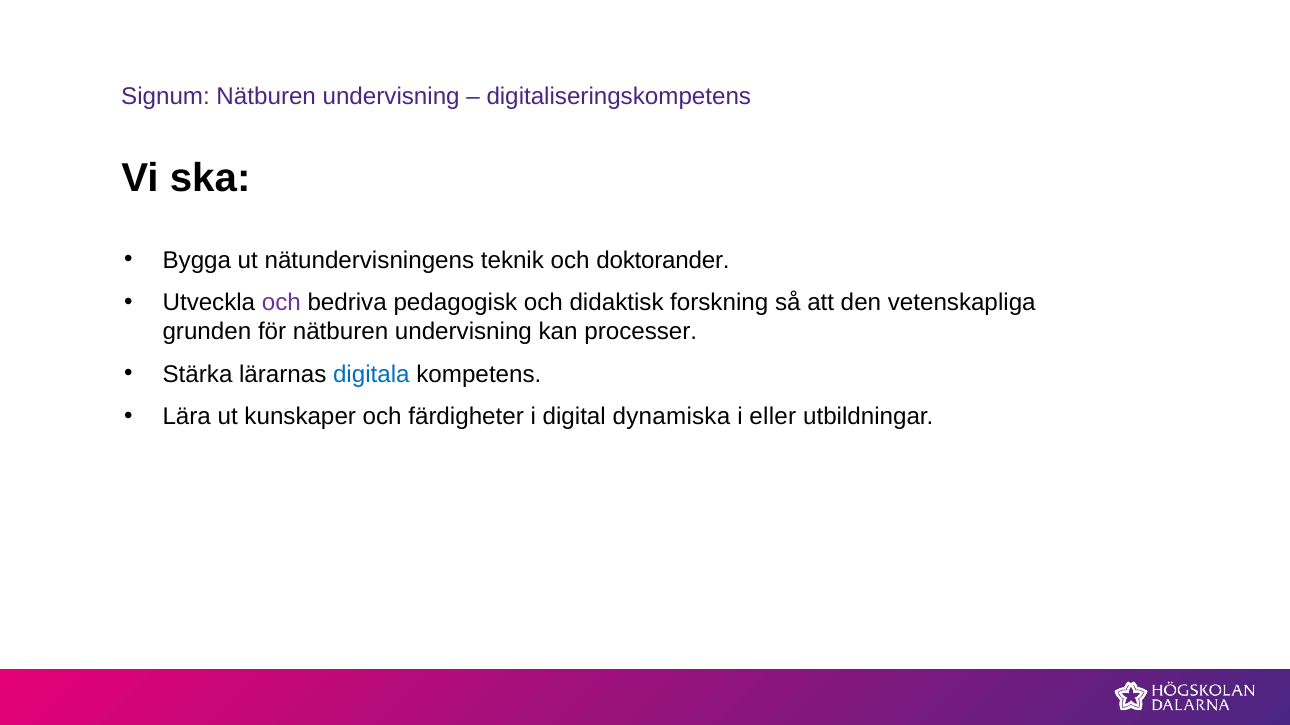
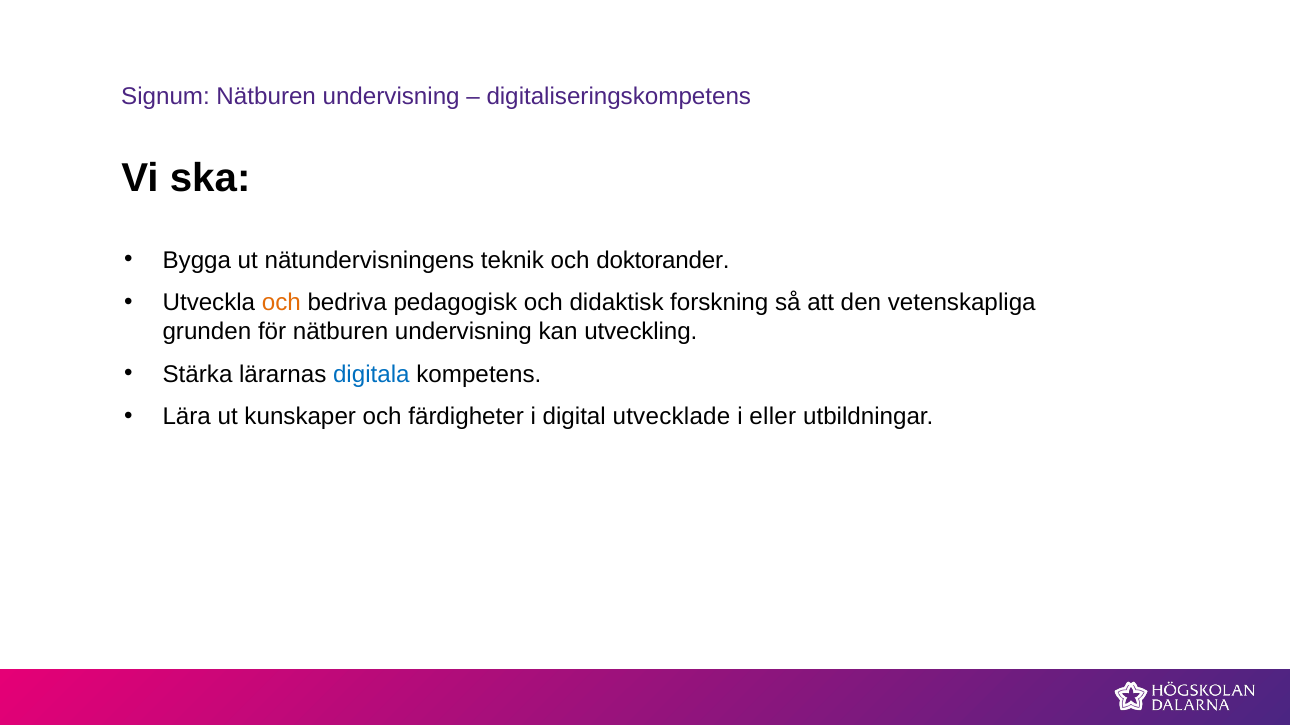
och at (281, 303) colour: purple -> orange
processer: processer -> utveckling
dynamiska: dynamiska -> utvecklade
